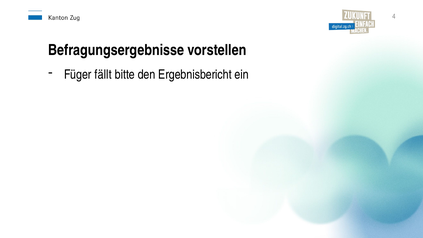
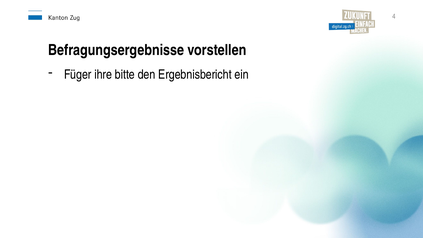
fällt: fällt -> ihre
